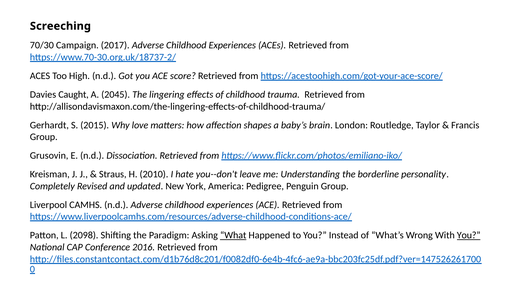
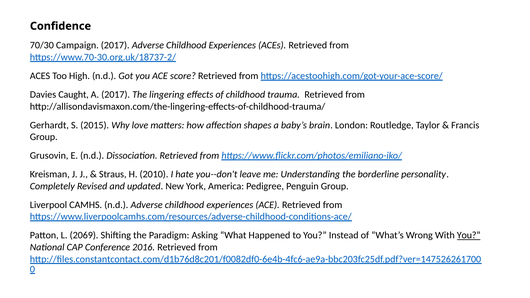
Screeching: Screeching -> Confidence
A 2045: 2045 -> 2017
2098: 2098 -> 2069
What underline: present -> none
